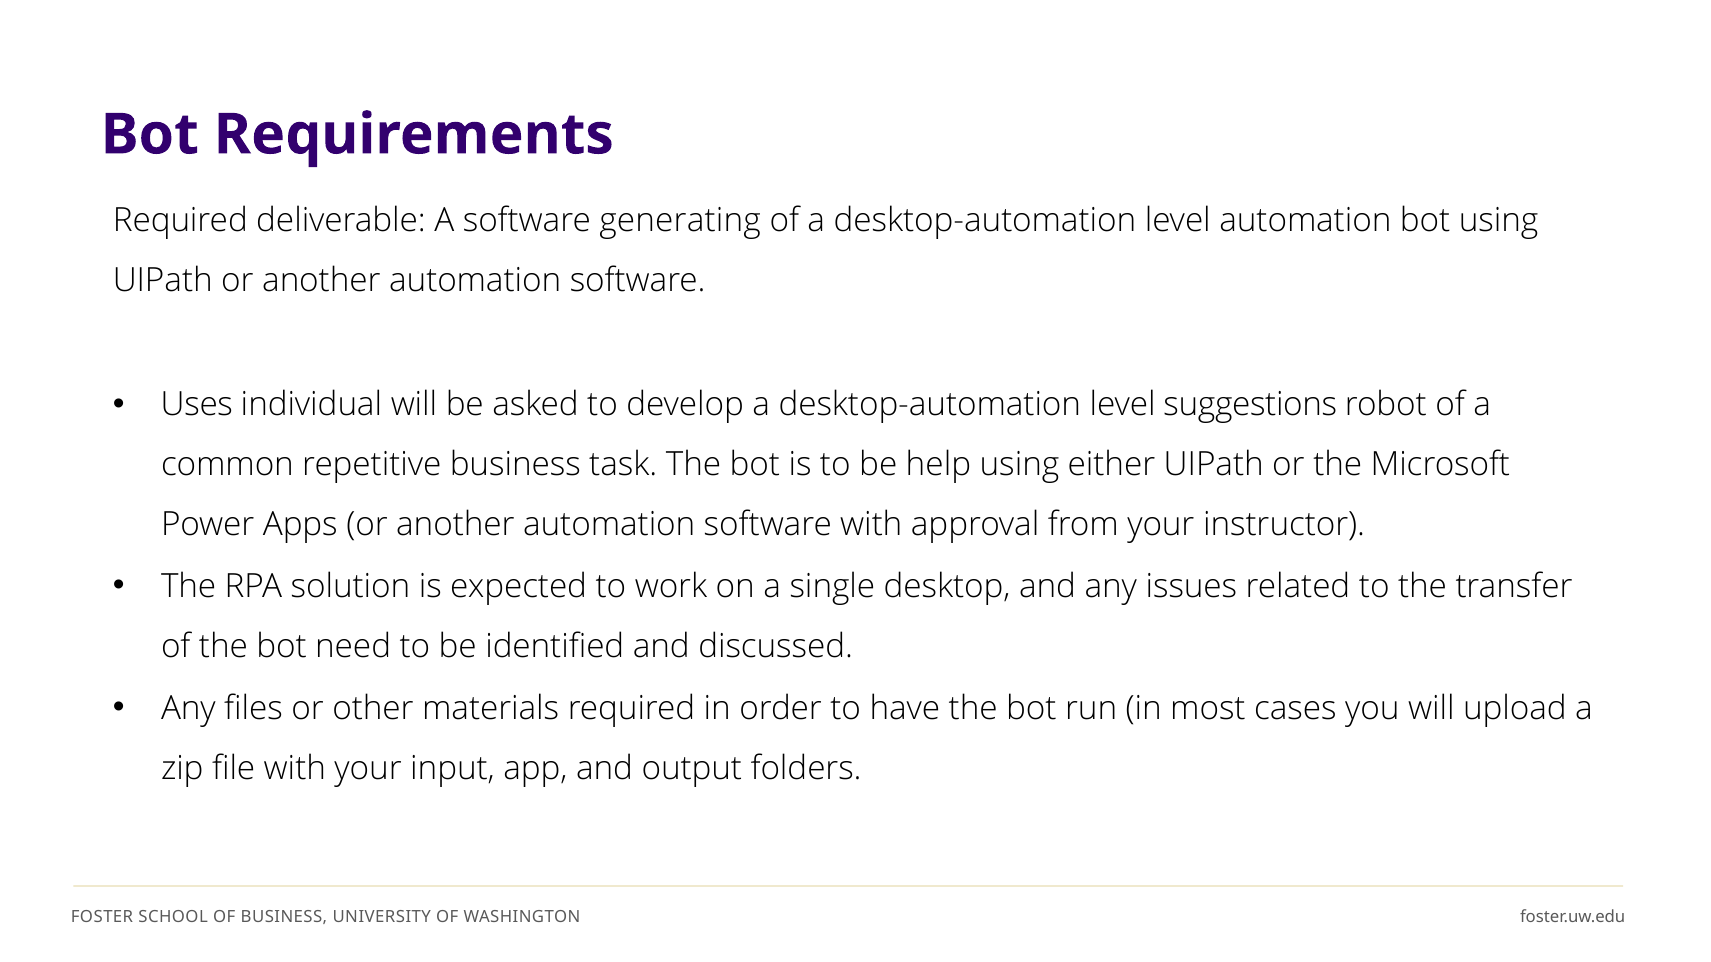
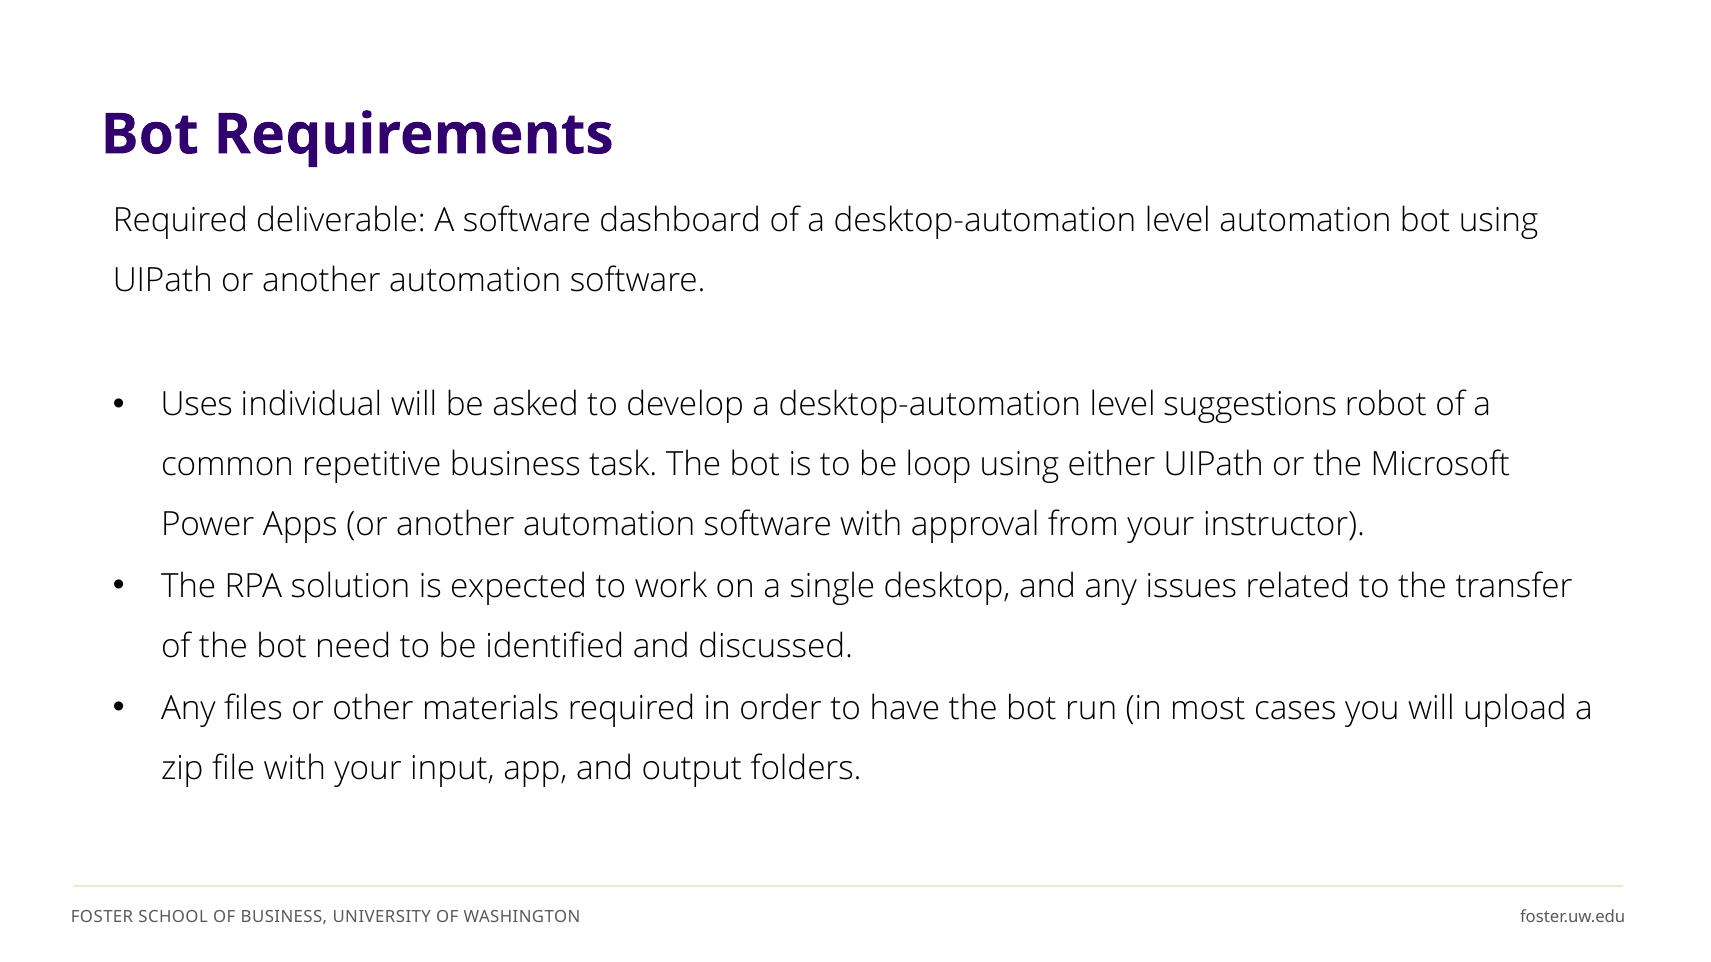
generating: generating -> dashboard
help: help -> loop
